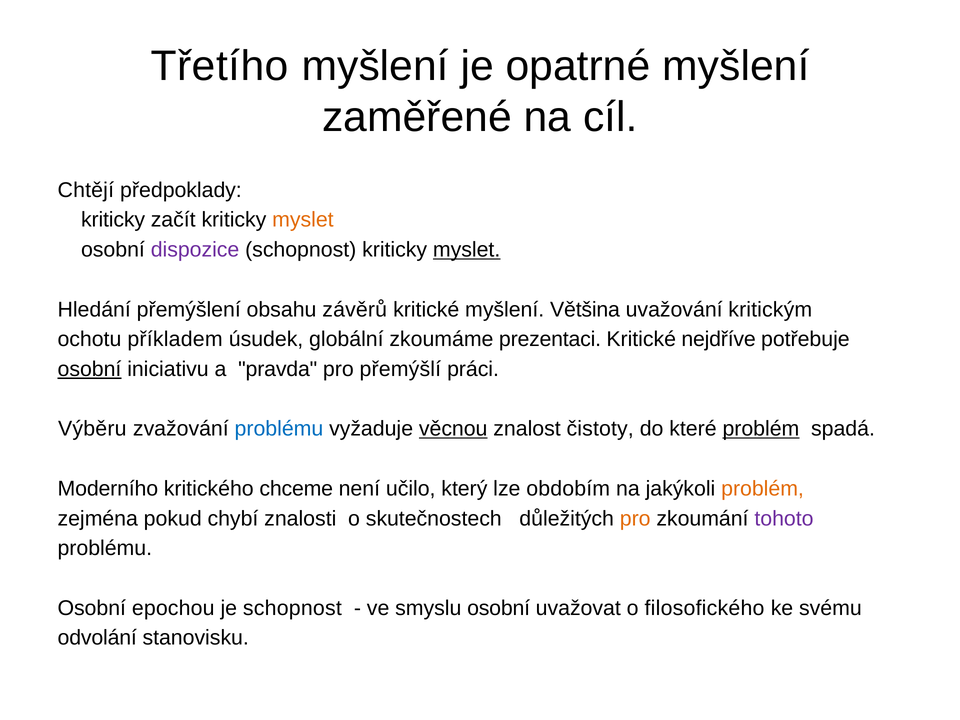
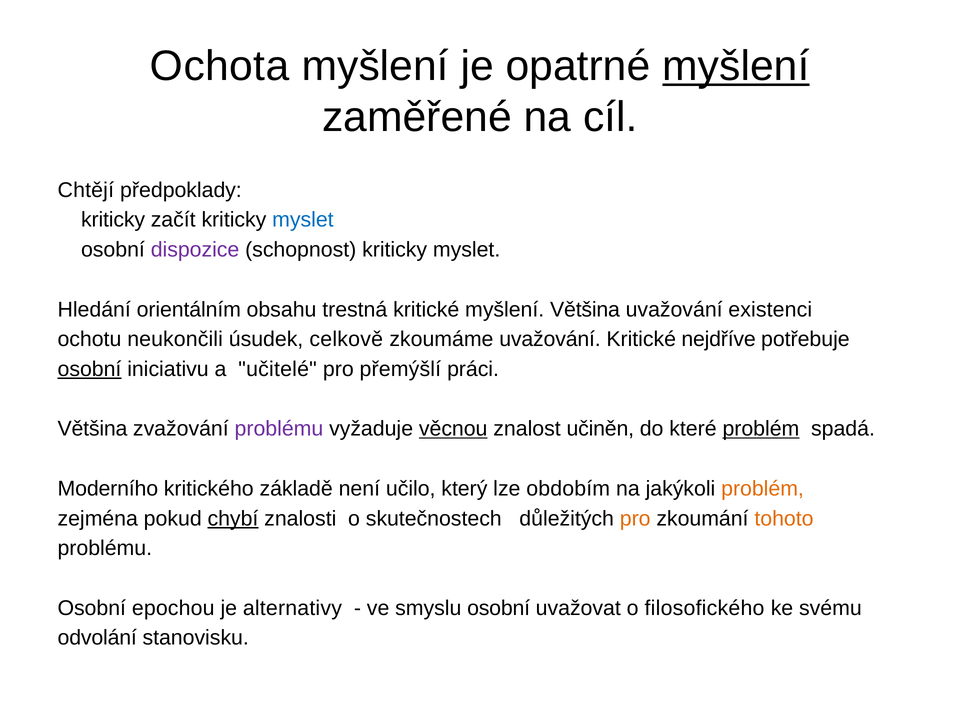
Třetího: Třetího -> Ochota
myšlení at (736, 66) underline: none -> present
myslet at (303, 220) colour: orange -> blue
myslet at (467, 250) underline: present -> none
přemýšlení: přemýšlení -> orientálním
závěrů: závěrů -> trestná
kritickým: kritickým -> existenci
příkladem: příkladem -> neukončili
globální: globální -> celkově
zkoumáme prezentaci: prezentaci -> uvažování
pravda: pravda -> učitelé
Výběru at (92, 429): Výběru -> Většina
problému at (279, 429) colour: blue -> purple
čistoty: čistoty -> učiněn
chceme: chceme -> základě
chybí underline: none -> present
tohoto colour: purple -> orange
je schopnost: schopnost -> alternativy
